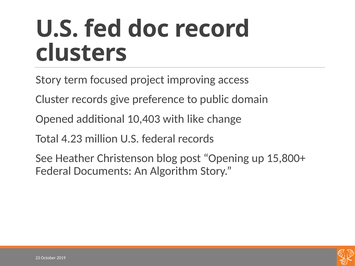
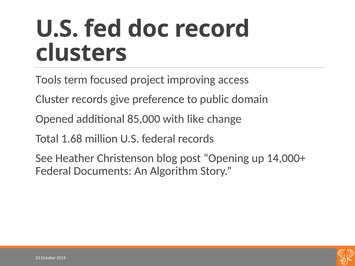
Story at (48, 80): Story -> Tools
10,403: 10,403 -> 85,000
4.23: 4.23 -> 1.68
15,800+: 15,800+ -> 14,000+
